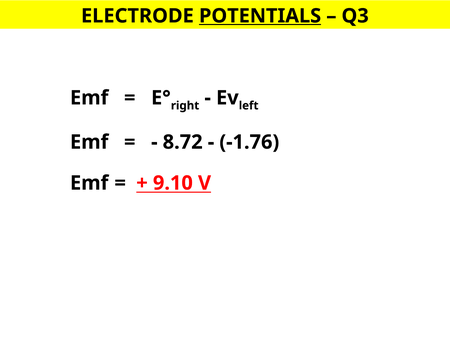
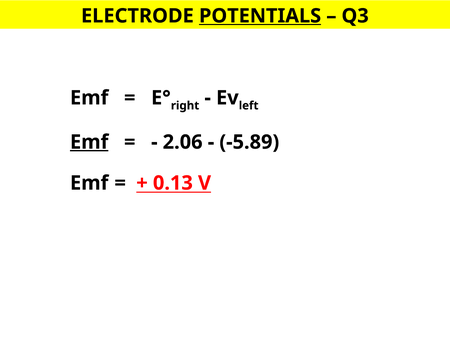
Emf at (89, 142) underline: none -> present
8.72: 8.72 -> 2.06
-1.76: -1.76 -> -5.89
9.10: 9.10 -> 0.13
